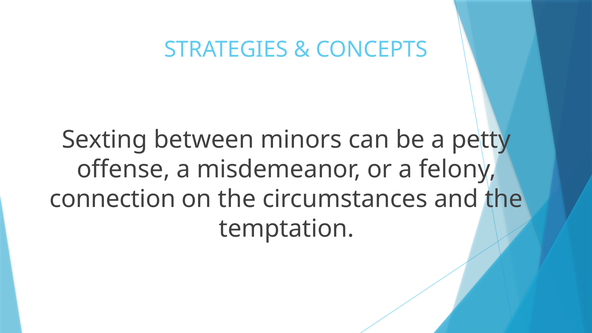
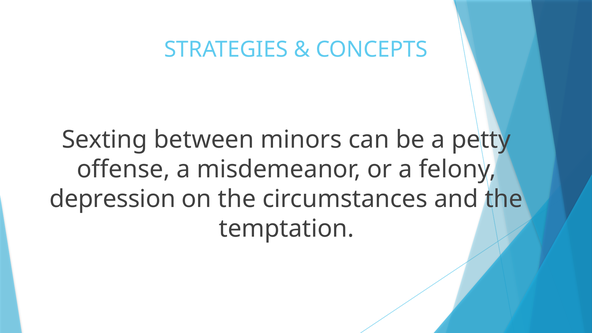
connection: connection -> depression
